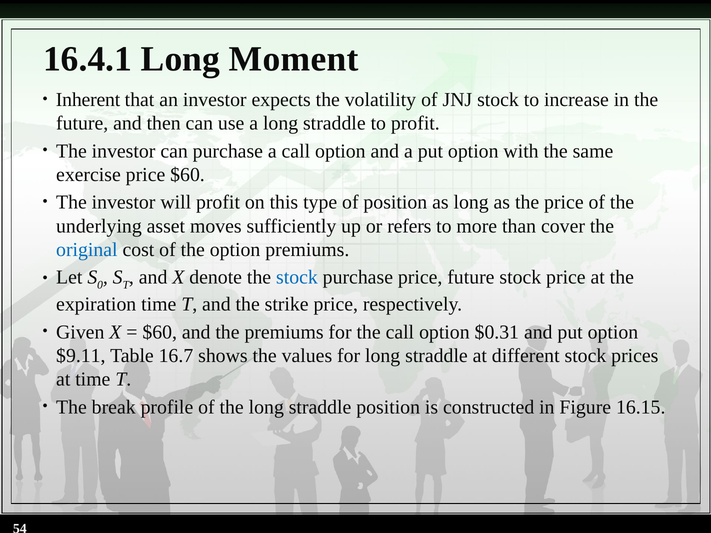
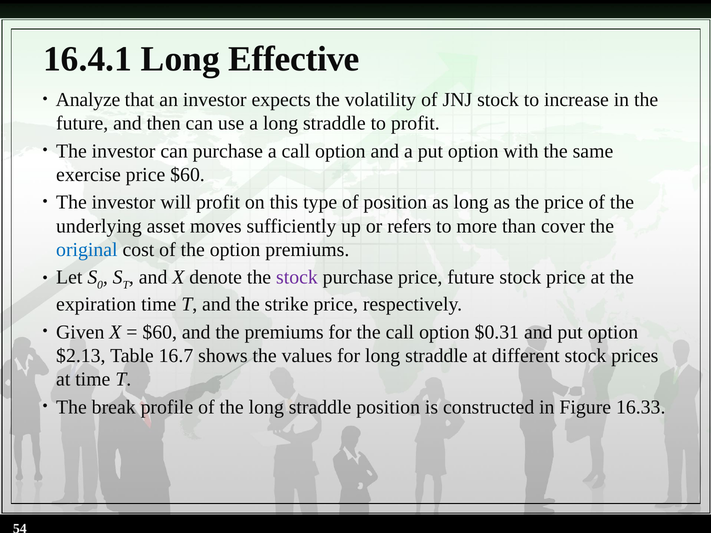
Moment: Moment -> Effective
Inherent: Inherent -> Analyze
stock at (297, 278) colour: blue -> purple
$9.11: $9.11 -> $2.13
16.15: 16.15 -> 16.33
